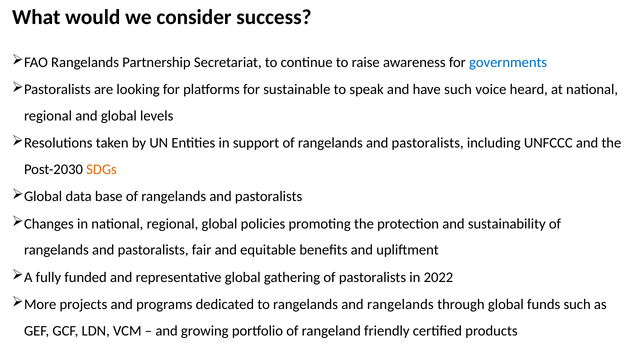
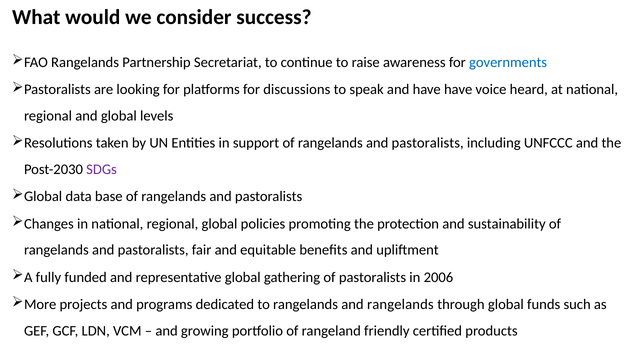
sustainable: sustainable -> discussions
have such: such -> have
SDGs colour: orange -> purple
2022: 2022 -> 2006
